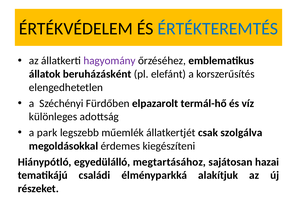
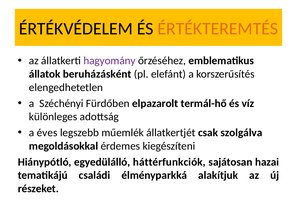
ÉRTÉKTEREMTÉS colour: blue -> orange
park: park -> éves
megtartásához: megtartásához -> háttérfunkciók
